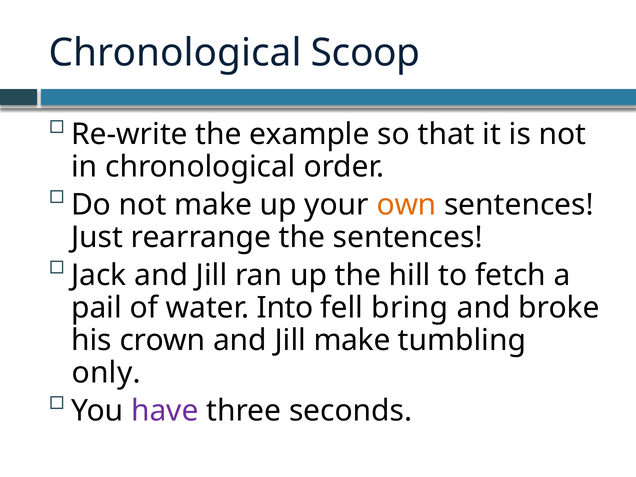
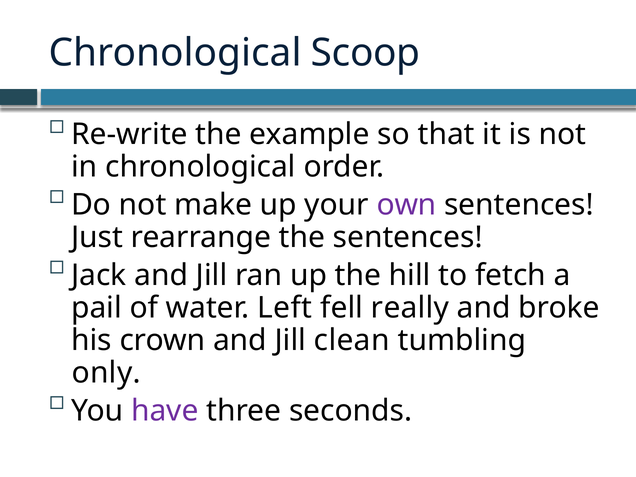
own colour: orange -> purple
Into: Into -> Left
bring: bring -> really
Jill make: make -> clean
